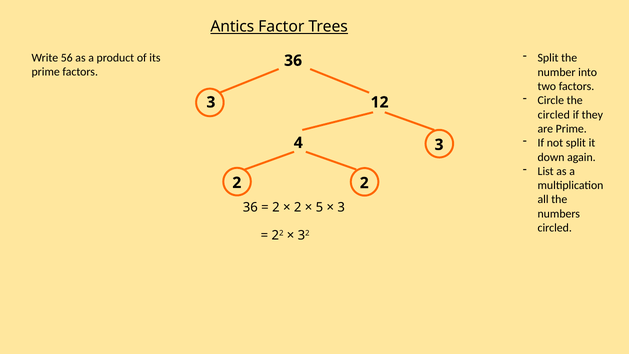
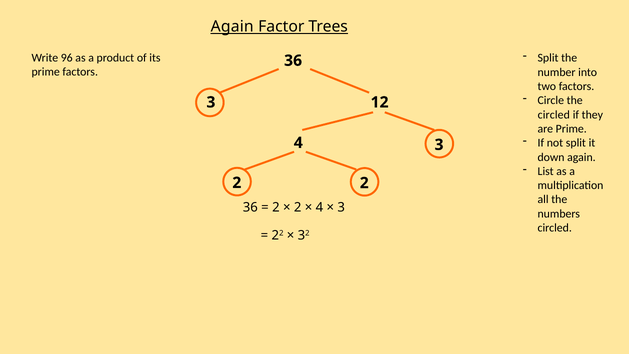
Antics at (232, 26): Antics -> Again
56: 56 -> 96
5 at (319, 207): 5 -> 4
